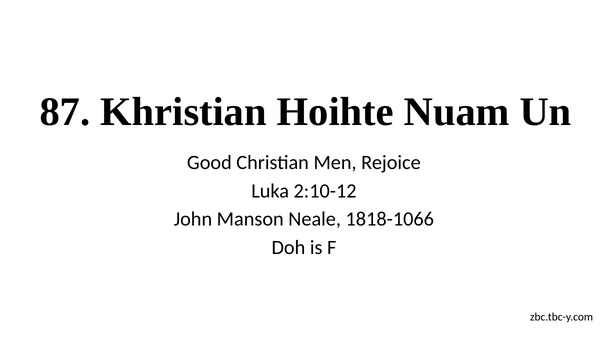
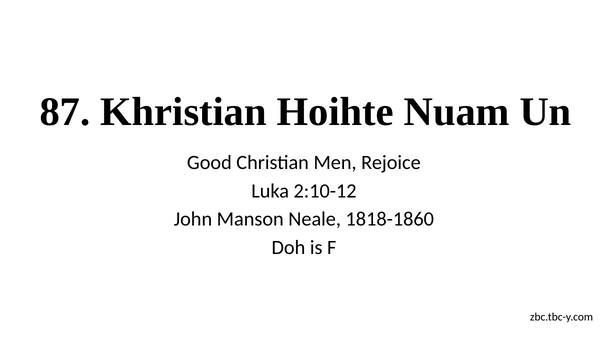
1818-1066: 1818-1066 -> 1818-1860
